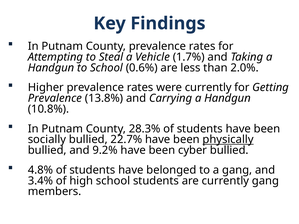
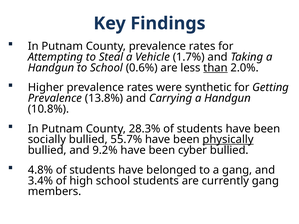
than underline: none -> present
were currently: currently -> synthetic
22.7%: 22.7% -> 55.7%
